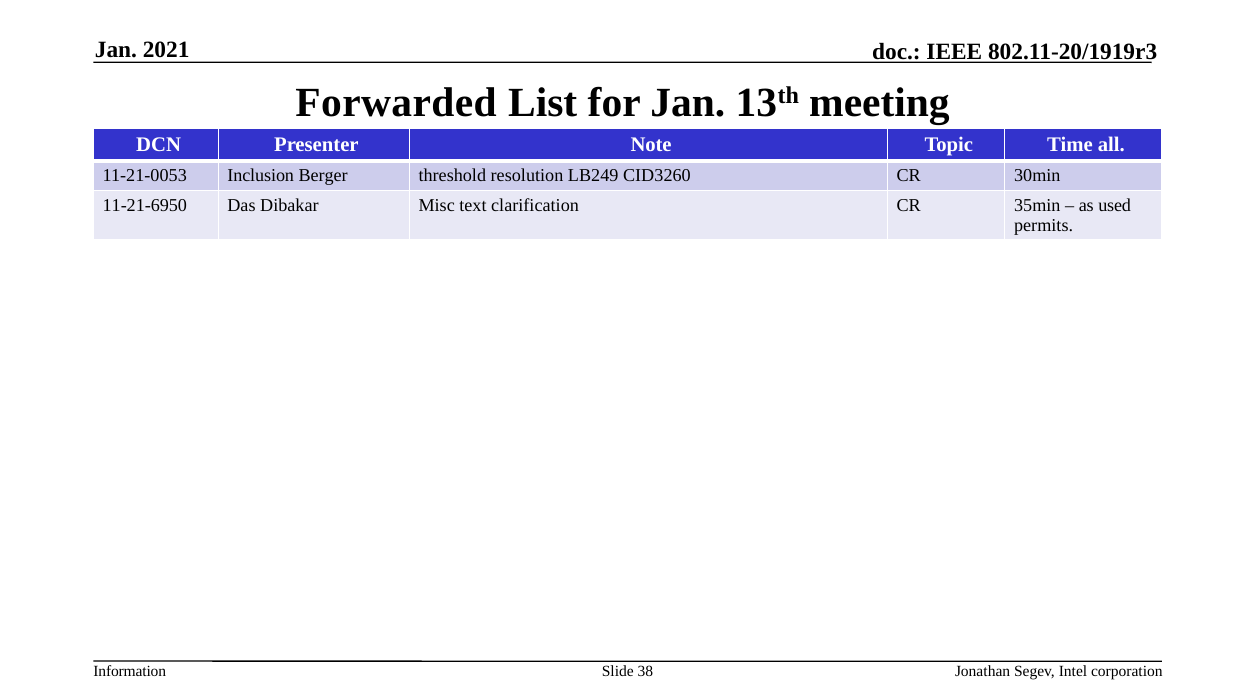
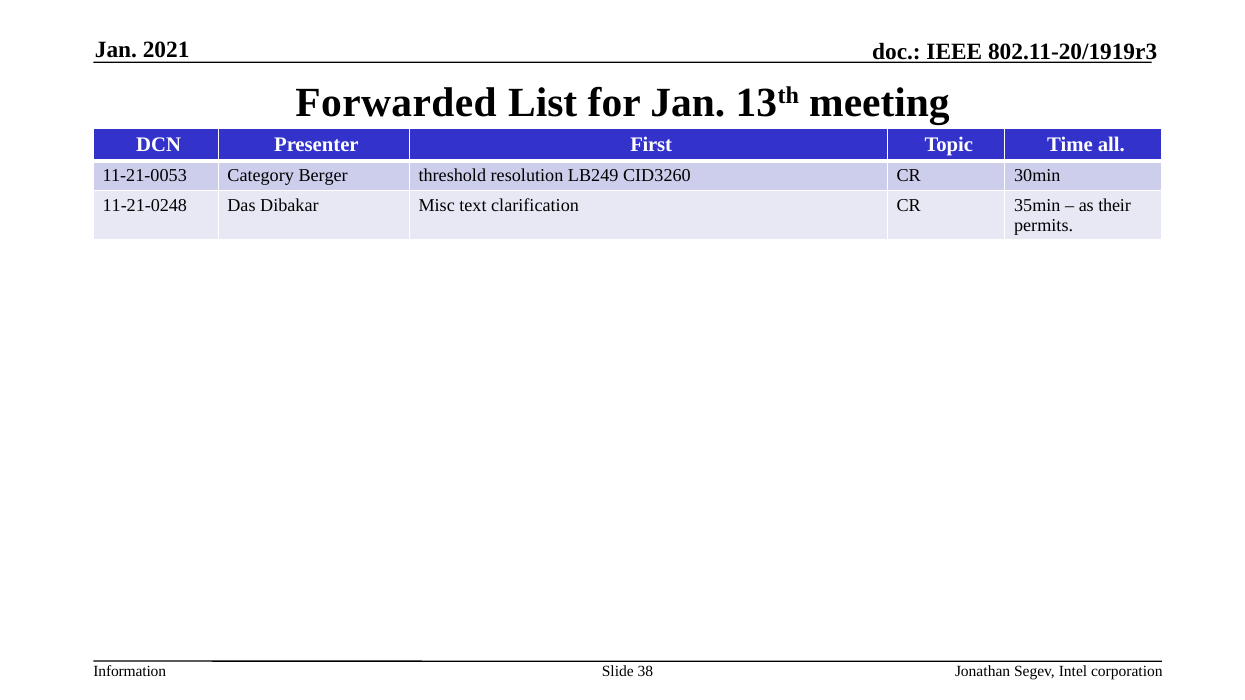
Note: Note -> First
Inclusion: Inclusion -> Category
11-21-6950: 11-21-6950 -> 11-21-0248
used: used -> their
